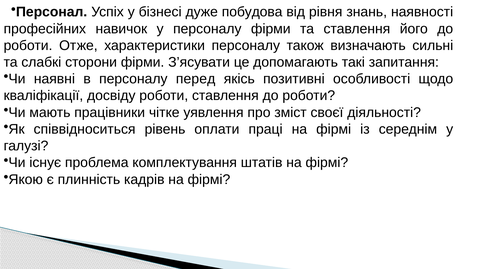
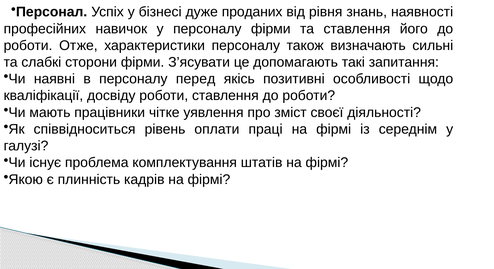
побудова: побудова -> проданих
